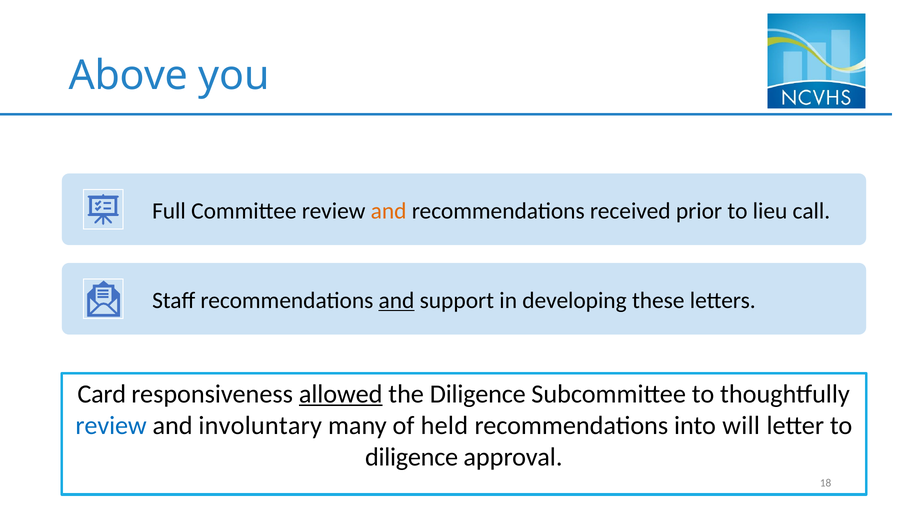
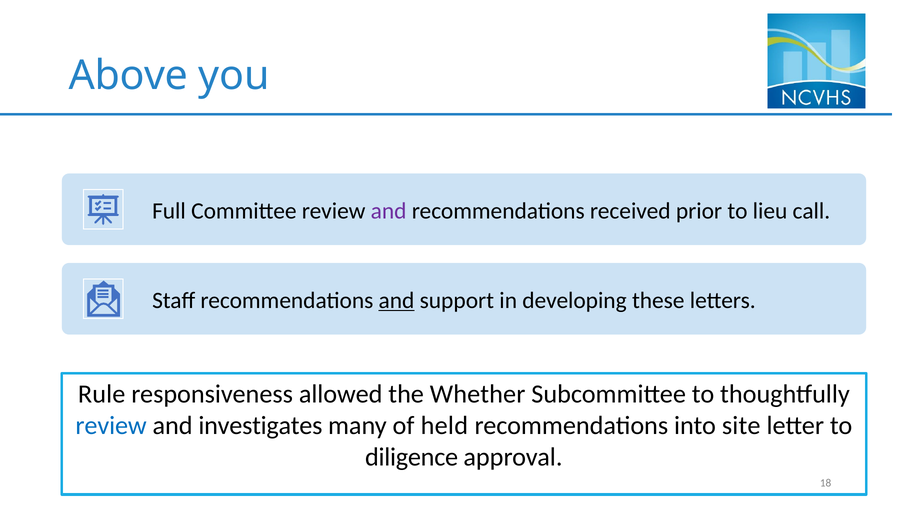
and at (389, 211) colour: orange -> purple
Card: Card -> Rule
allowed underline: present -> none
the Diligence: Diligence -> Whether
involuntary: involuntary -> investigates
will: will -> site
